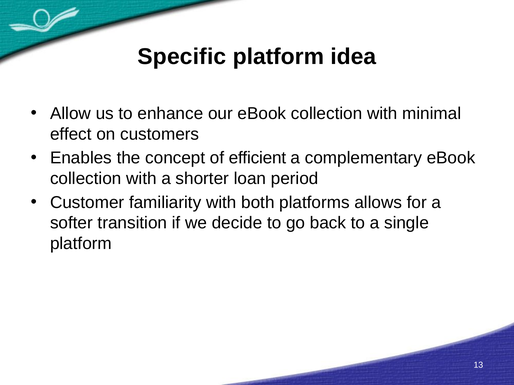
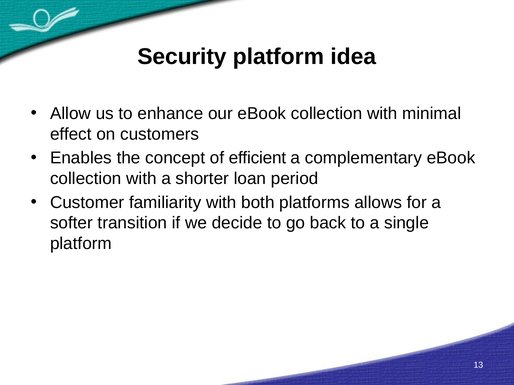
Specific: Specific -> Security
